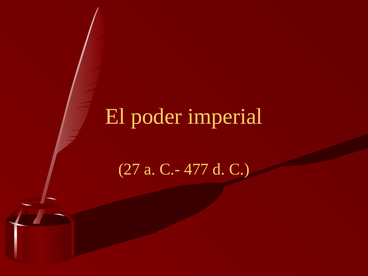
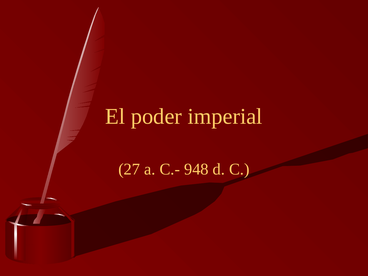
477: 477 -> 948
